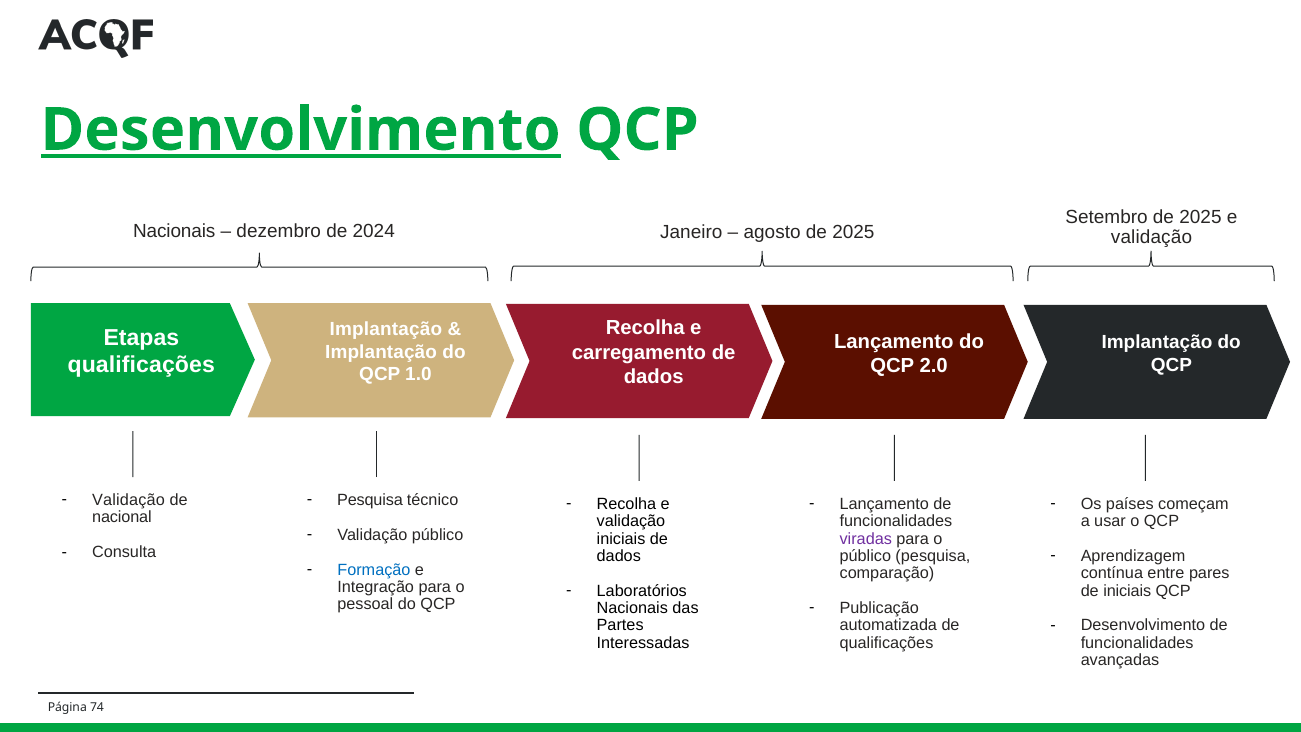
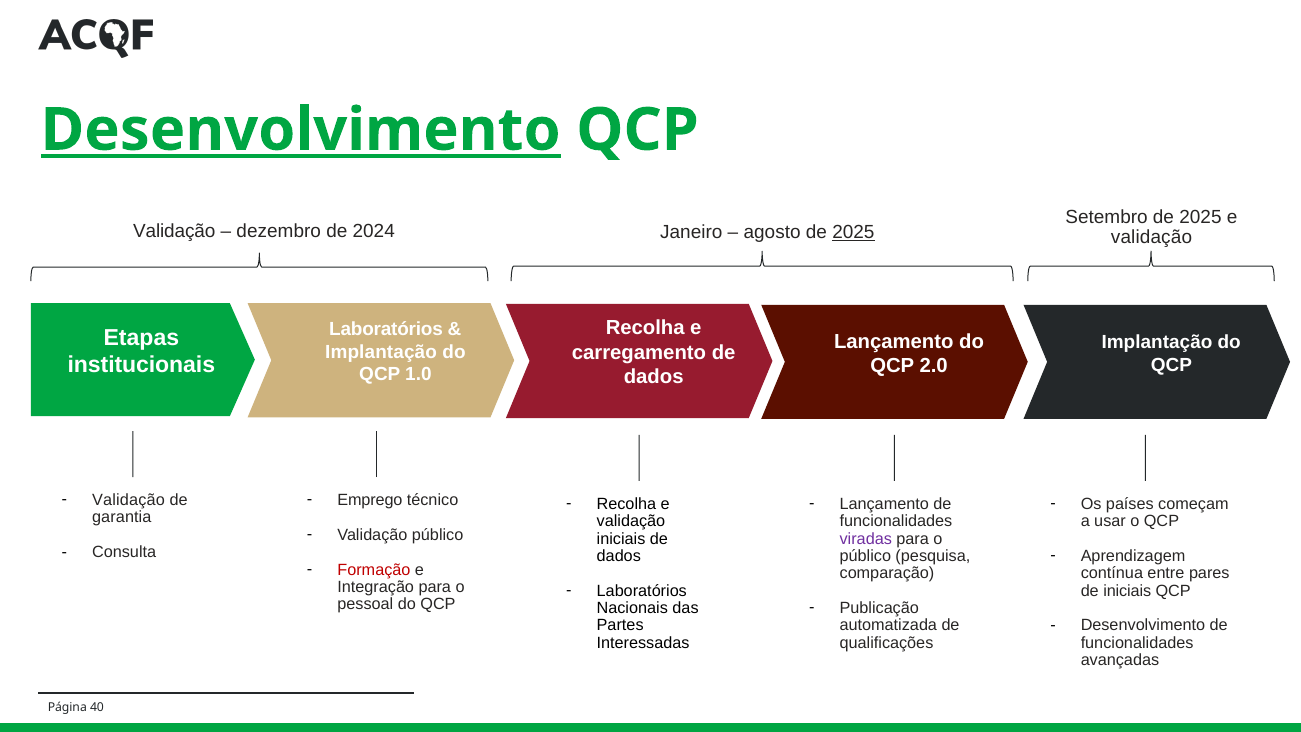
Nacionais at (174, 231): Nacionais -> Validação
2025 at (853, 233) underline: none -> present
Implantação at (386, 329): Implantação -> Laboratórios
qualificações at (141, 365): qualificações -> institucionais
Pesquisa at (370, 500): Pesquisa -> Emprego
nacional: nacional -> garantia
Formação colour: blue -> red
74: 74 -> 40
